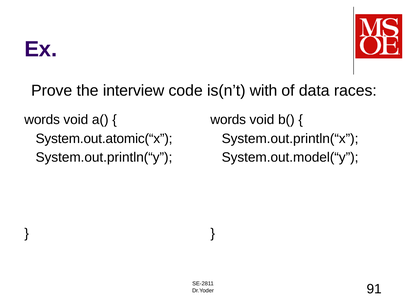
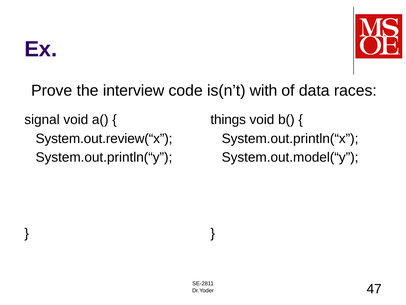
words at (42, 119): words -> signal
words at (228, 119): words -> things
System.out.atomic(“x: System.out.atomic(“x -> System.out.review(“x
91: 91 -> 47
